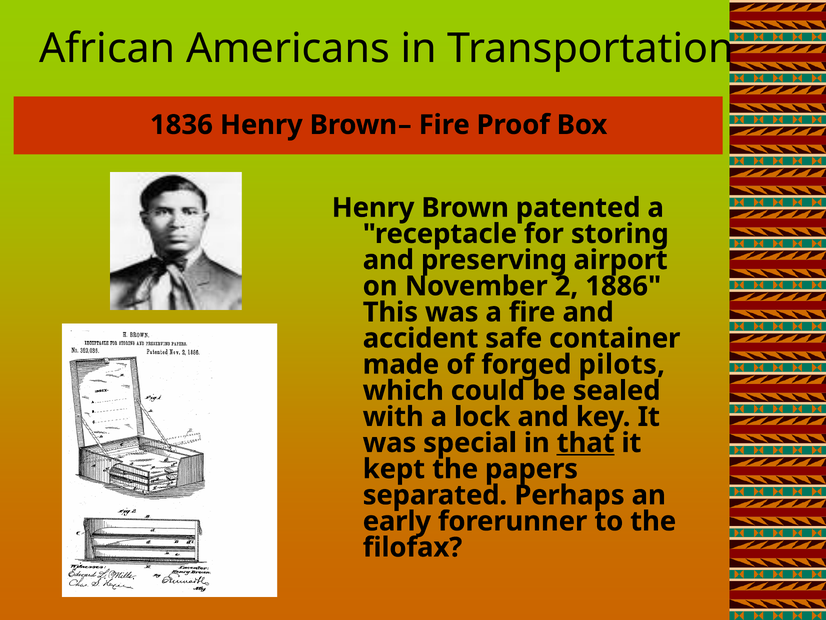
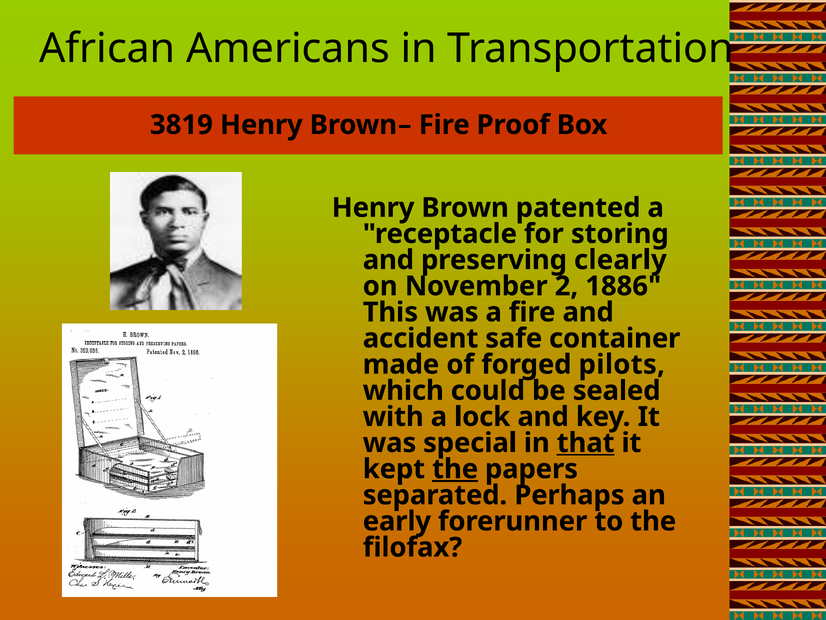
1836: 1836 -> 3819
airport: airport -> clearly
the at (455, 469) underline: none -> present
